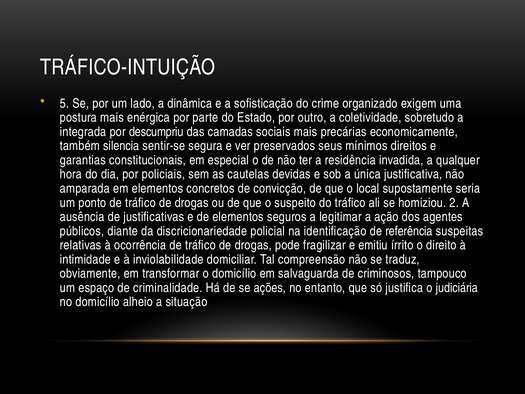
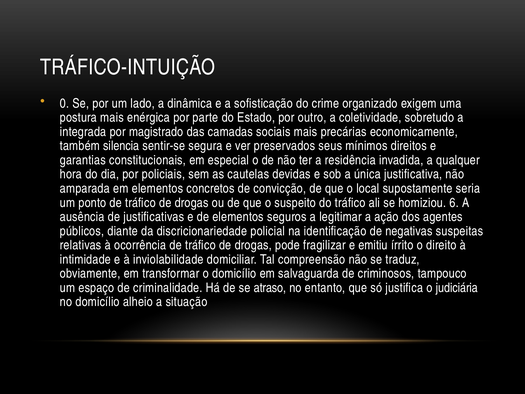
5: 5 -> 0
descumpriu: descumpriu -> magistrado
2: 2 -> 6
referência: referência -> negativas
ações: ações -> atraso
